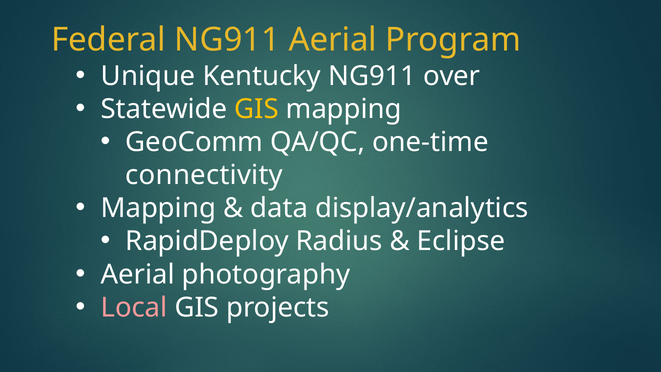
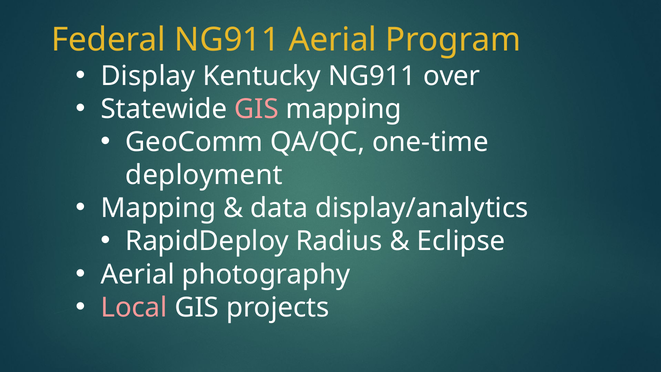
Unique: Unique -> Display
GIS at (257, 109) colour: yellow -> pink
connectivity: connectivity -> deployment
